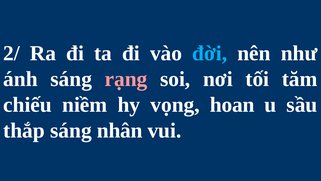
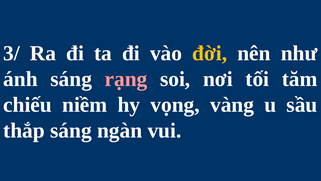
2/: 2/ -> 3/
đời colour: light blue -> yellow
hoan: hoan -> vàng
nhân: nhân -> ngàn
